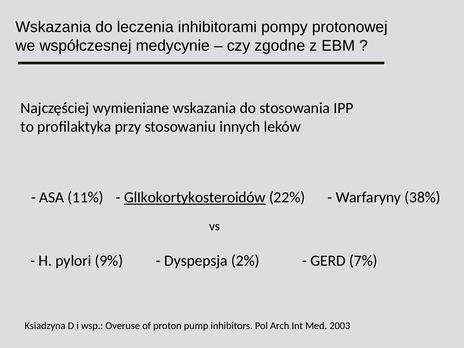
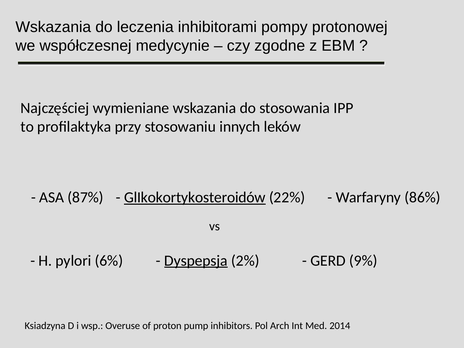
11%: 11% -> 87%
38%: 38% -> 86%
9%: 9% -> 6%
Dyspepsja underline: none -> present
7%: 7% -> 9%
2003: 2003 -> 2014
